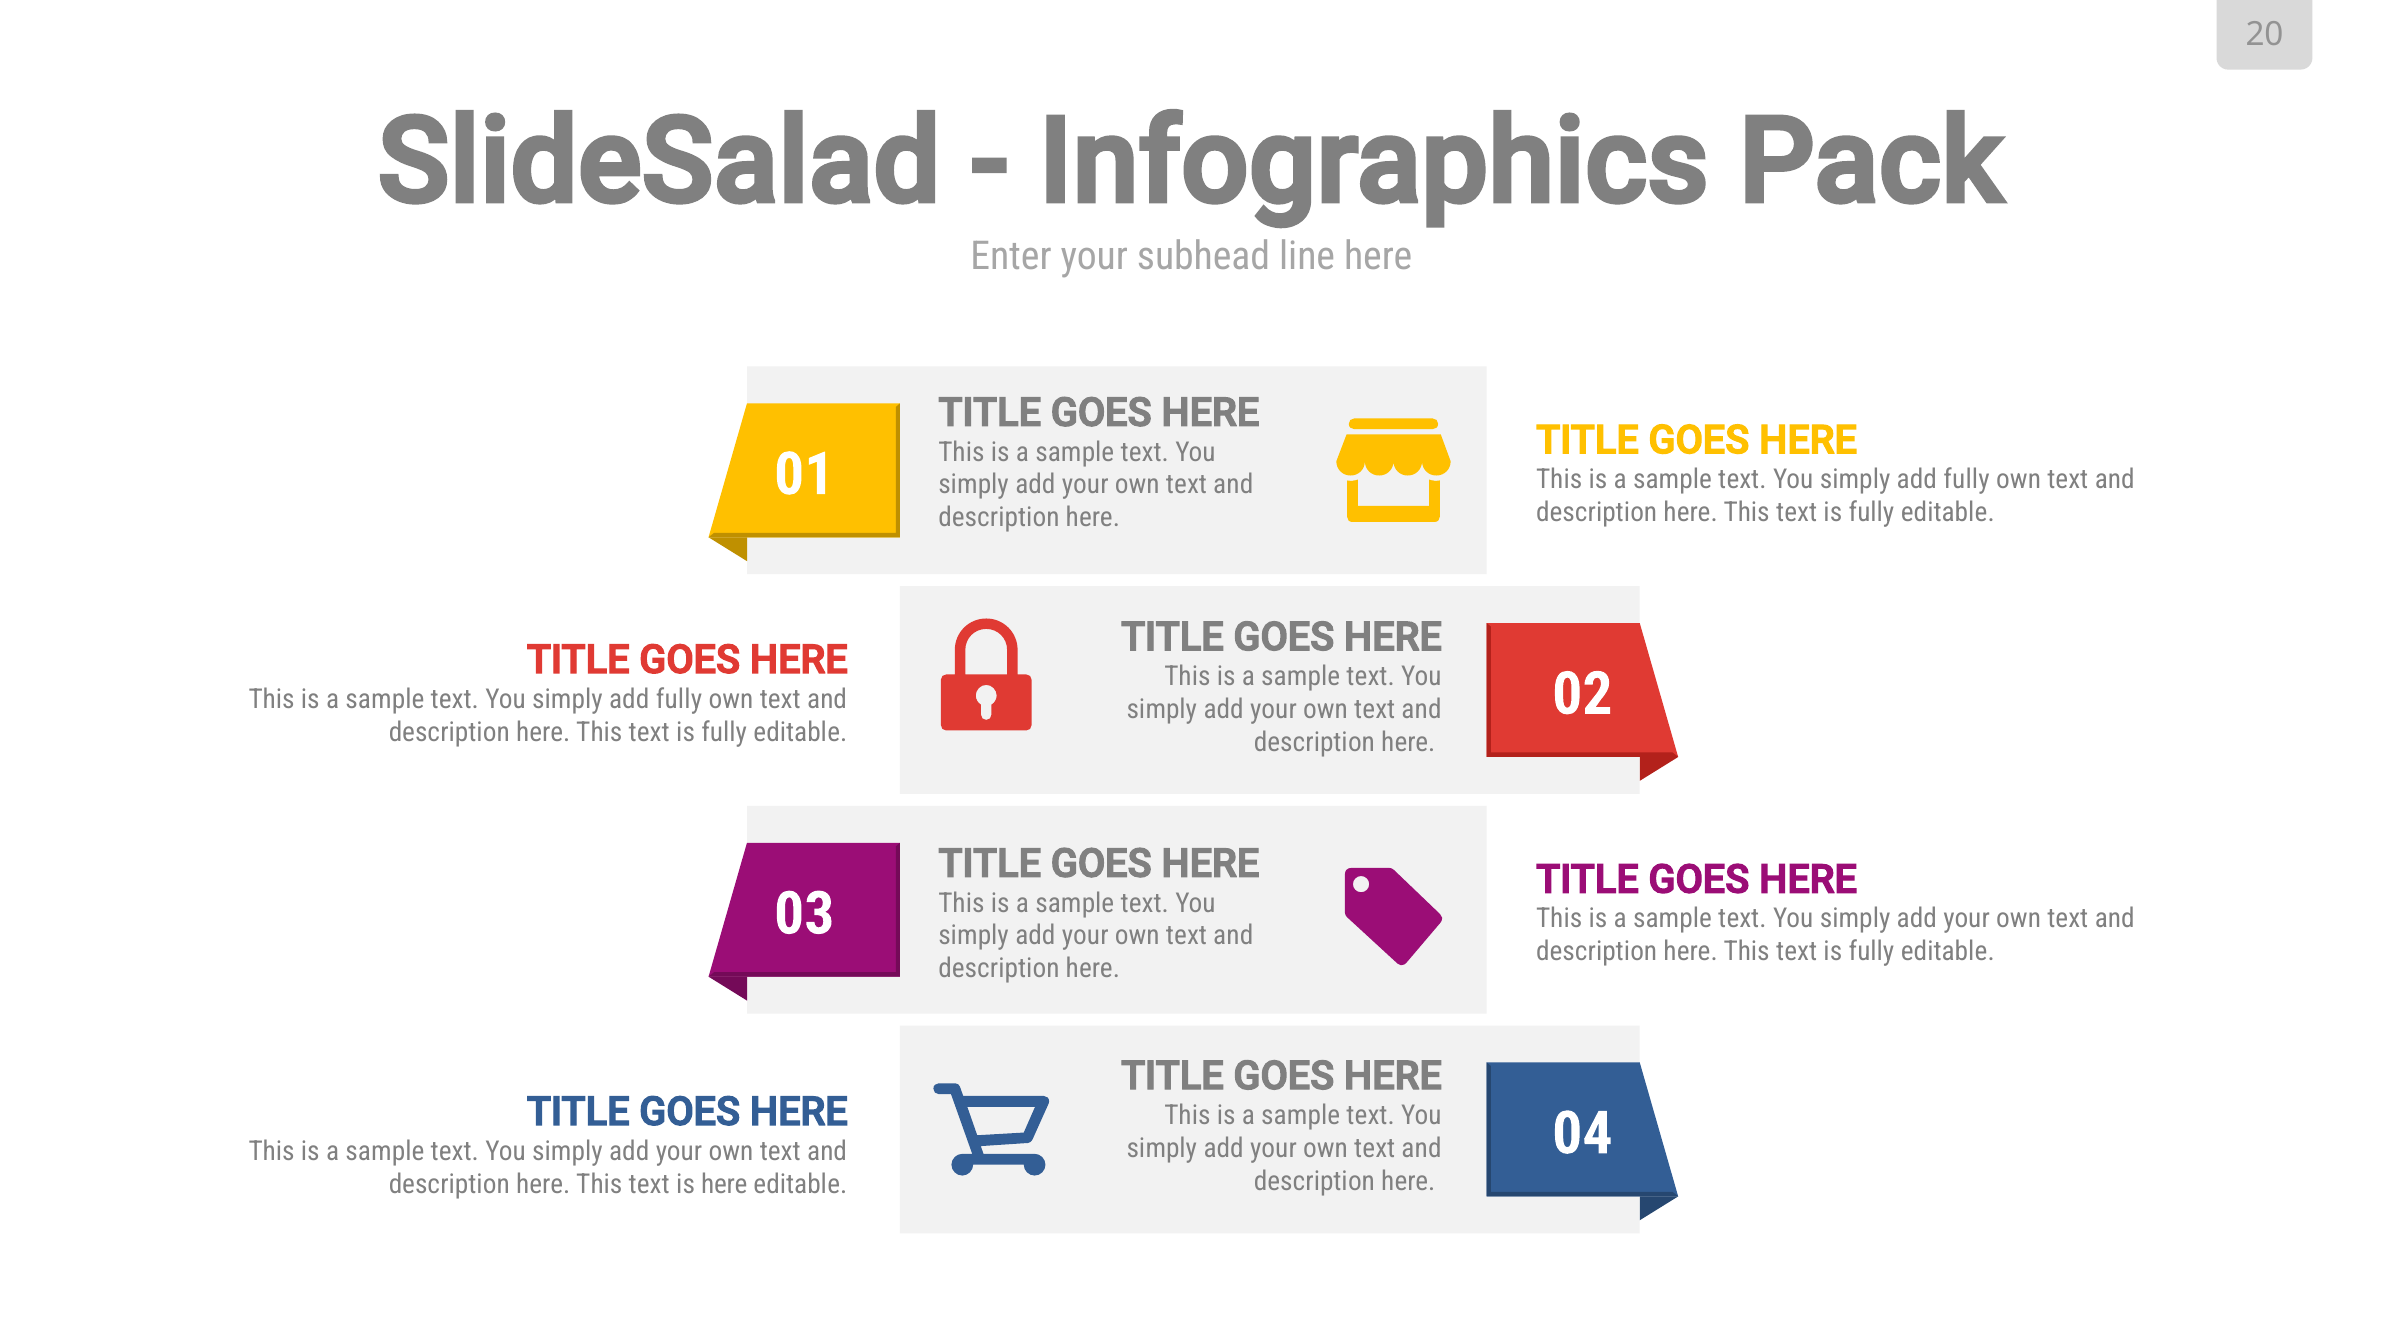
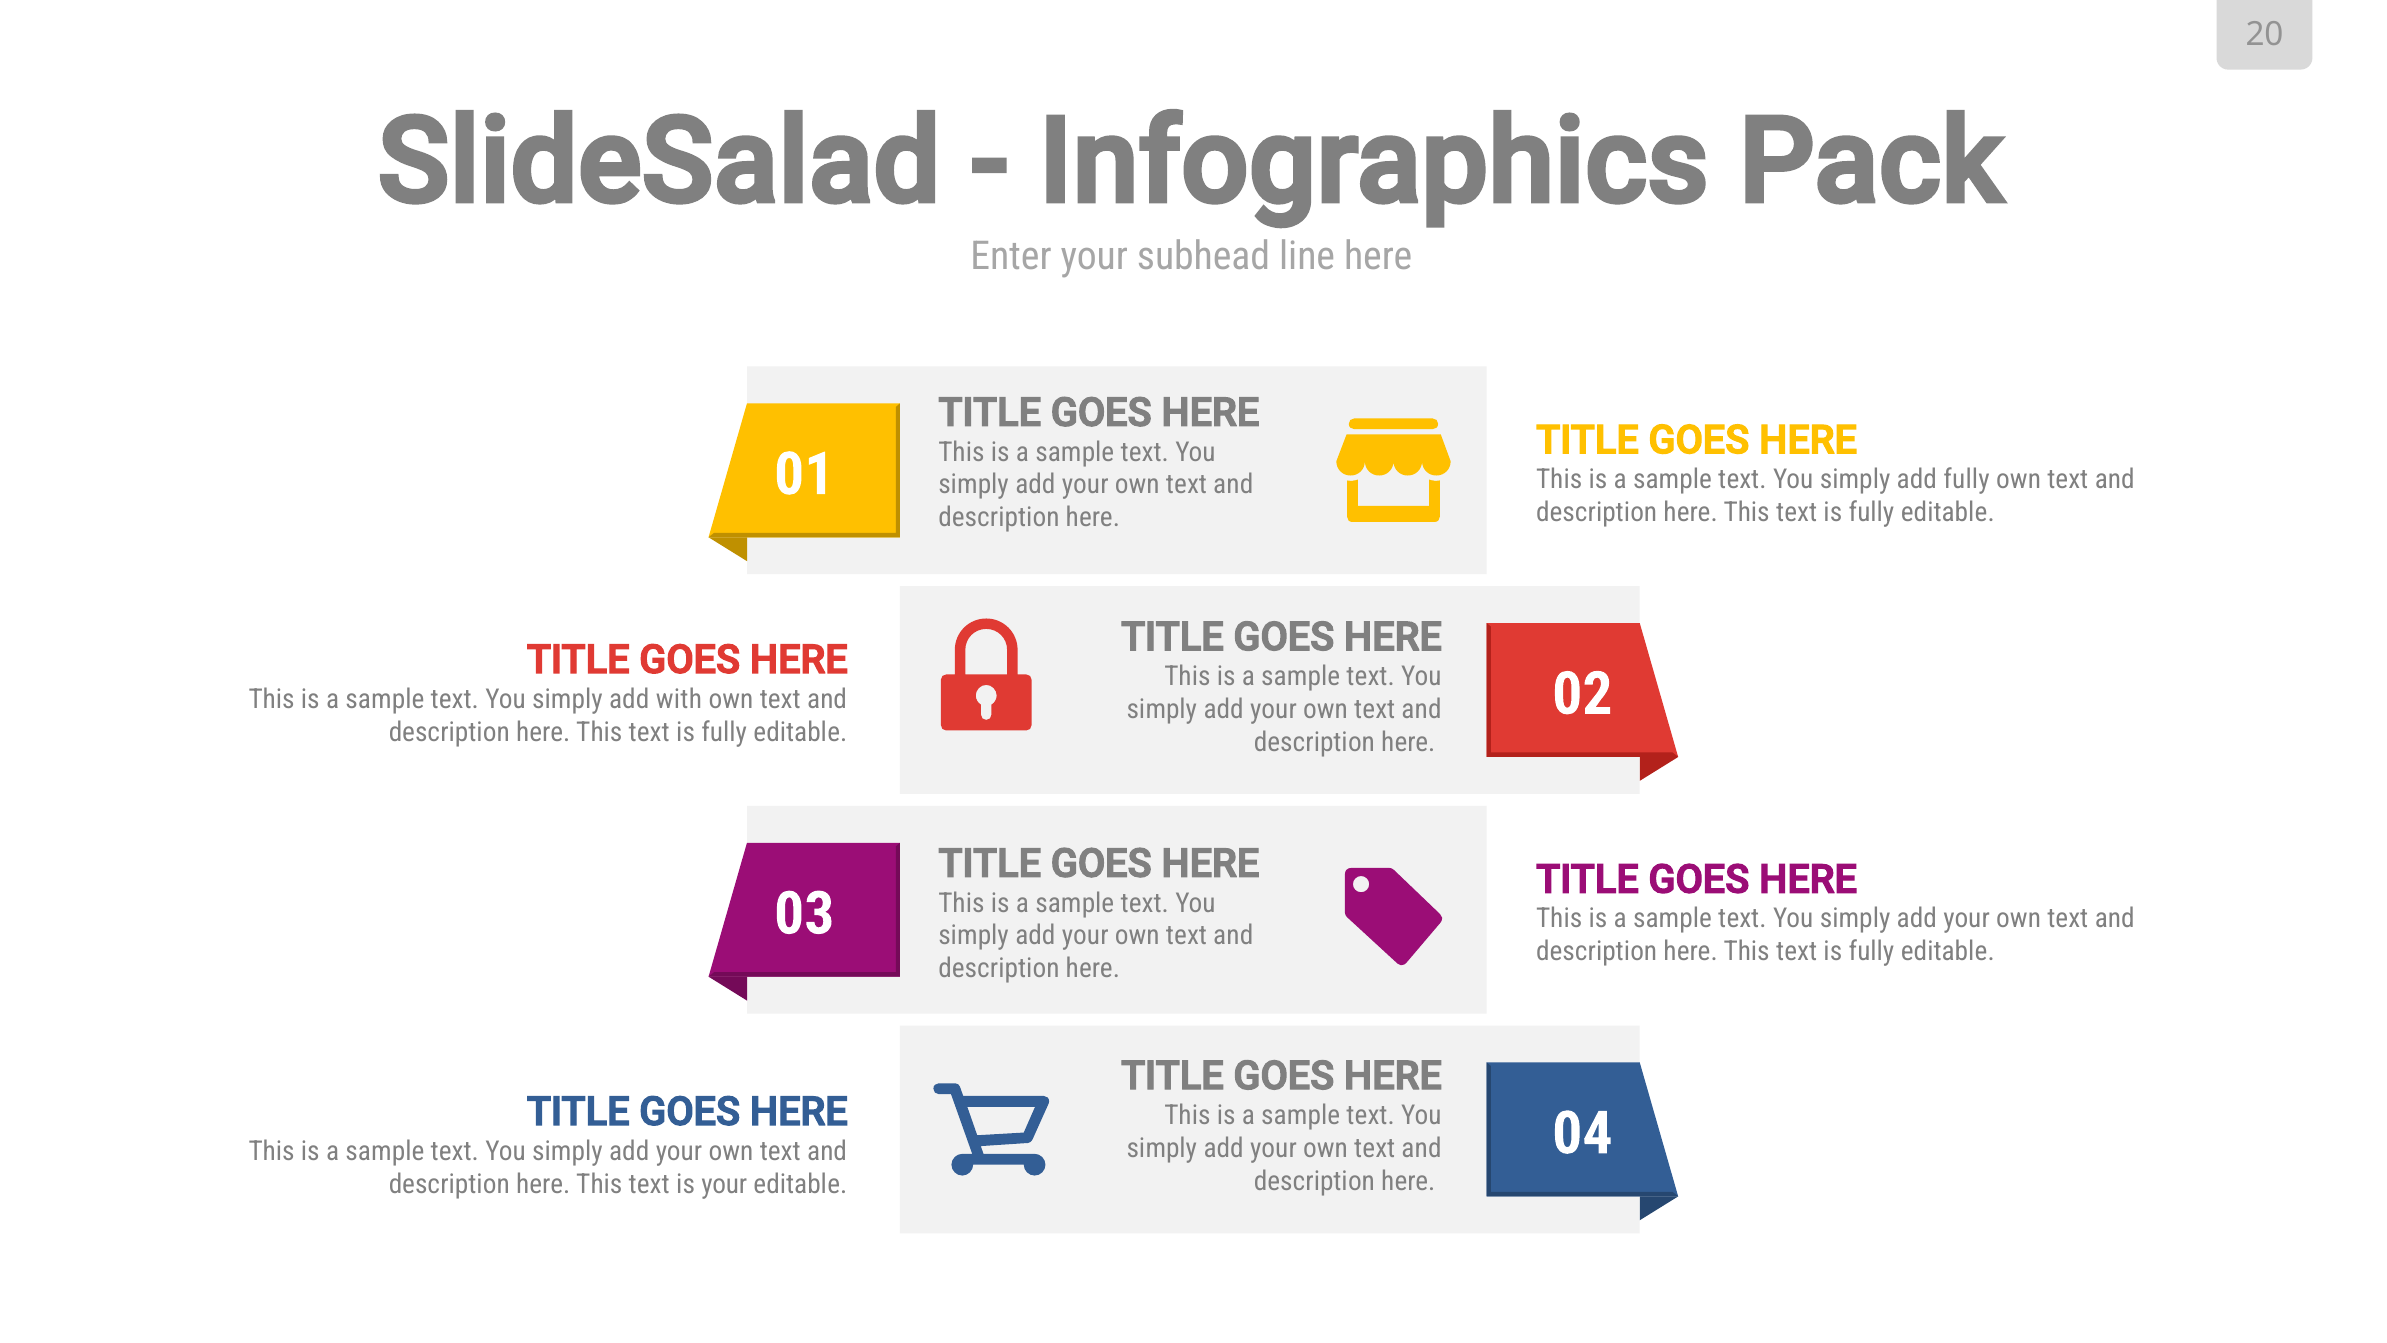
fully at (679, 699): fully -> with
is here: here -> your
